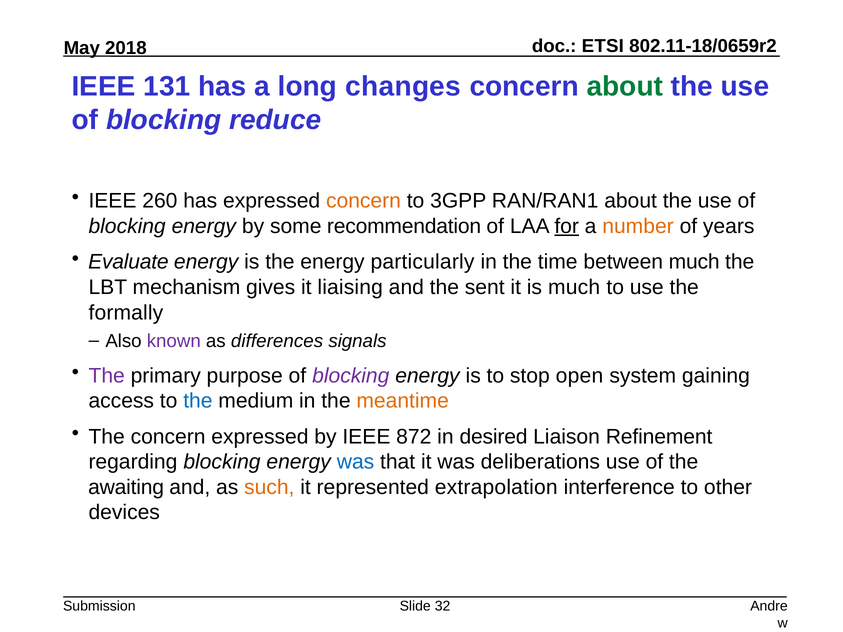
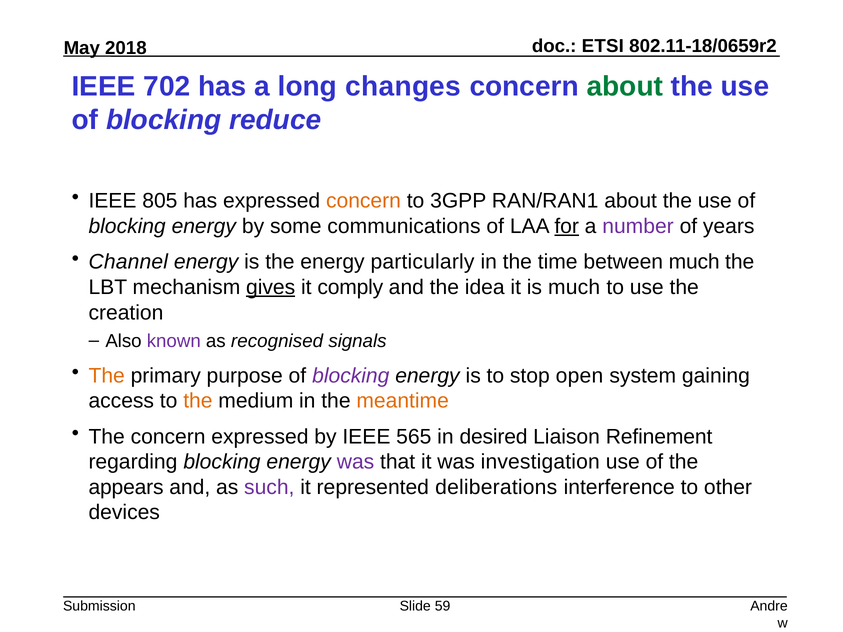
131: 131 -> 702
260: 260 -> 805
recommendation: recommendation -> communications
number colour: orange -> purple
Evaluate: Evaluate -> Channel
gives underline: none -> present
liaising: liaising -> comply
sent: sent -> idea
formally: formally -> creation
differences: differences -> recognised
The at (107, 376) colour: purple -> orange
the at (198, 401) colour: blue -> orange
872: 872 -> 565
was at (356, 462) colour: blue -> purple
deliberations: deliberations -> investigation
awaiting: awaiting -> appears
such colour: orange -> purple
extrapolation: extrapolation -> deliberations
32: 32 -> 59
